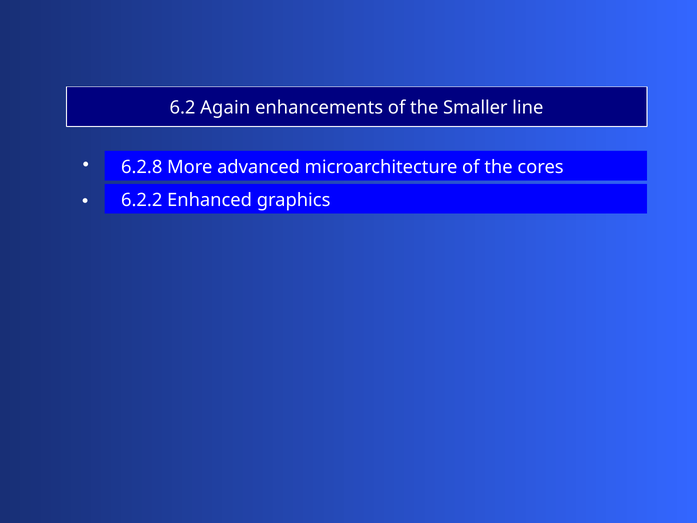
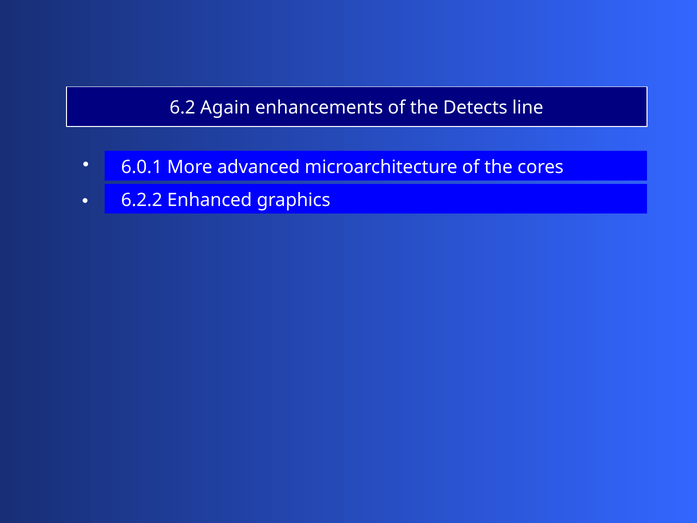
Smaller: Smaller -> Detects
6.2.8: 6.2.8 -> 6.0.1
